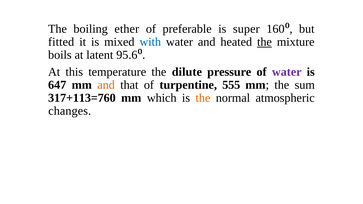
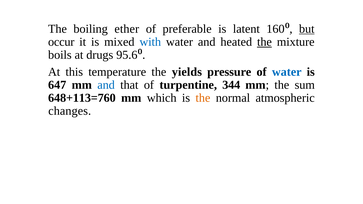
super: super -> latent
but underline: none -> present
fitted: fitted -> occur
latent: latent -> drugs
dilute: dilute -> yields
water at (287, 72) colour: purple -> blue
and at (106, 85) colour: orange -> blue
555: 555 -> 344
317+113=760: 317+113=760 -> 648+113=760
